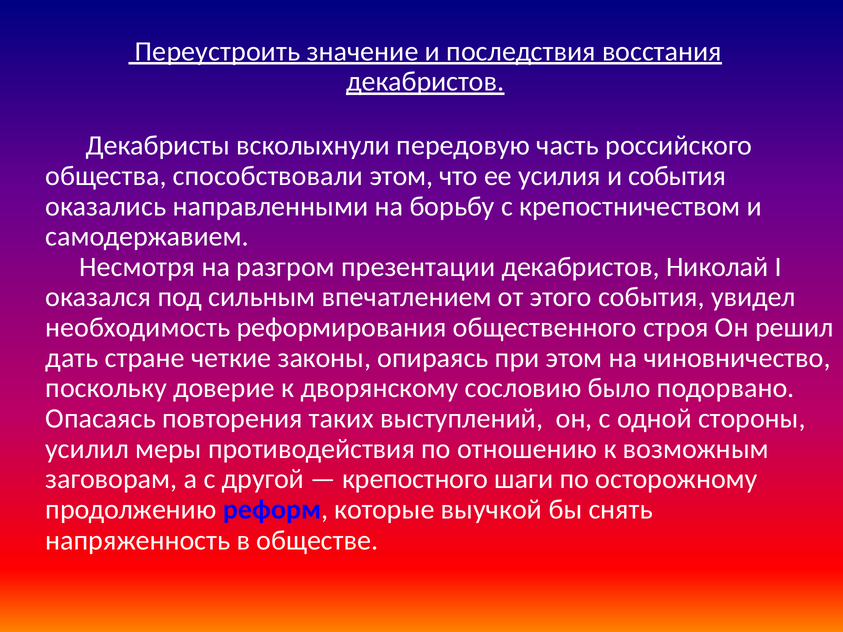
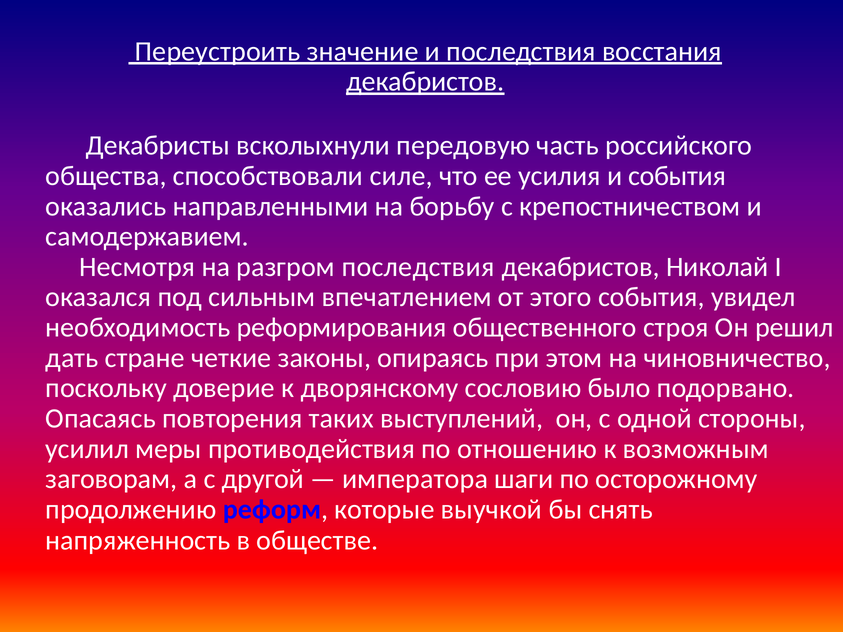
способствовали этом: этом -> силе
разгром презентации: презентации -> последствия
крепостного: крепостного -> императора
